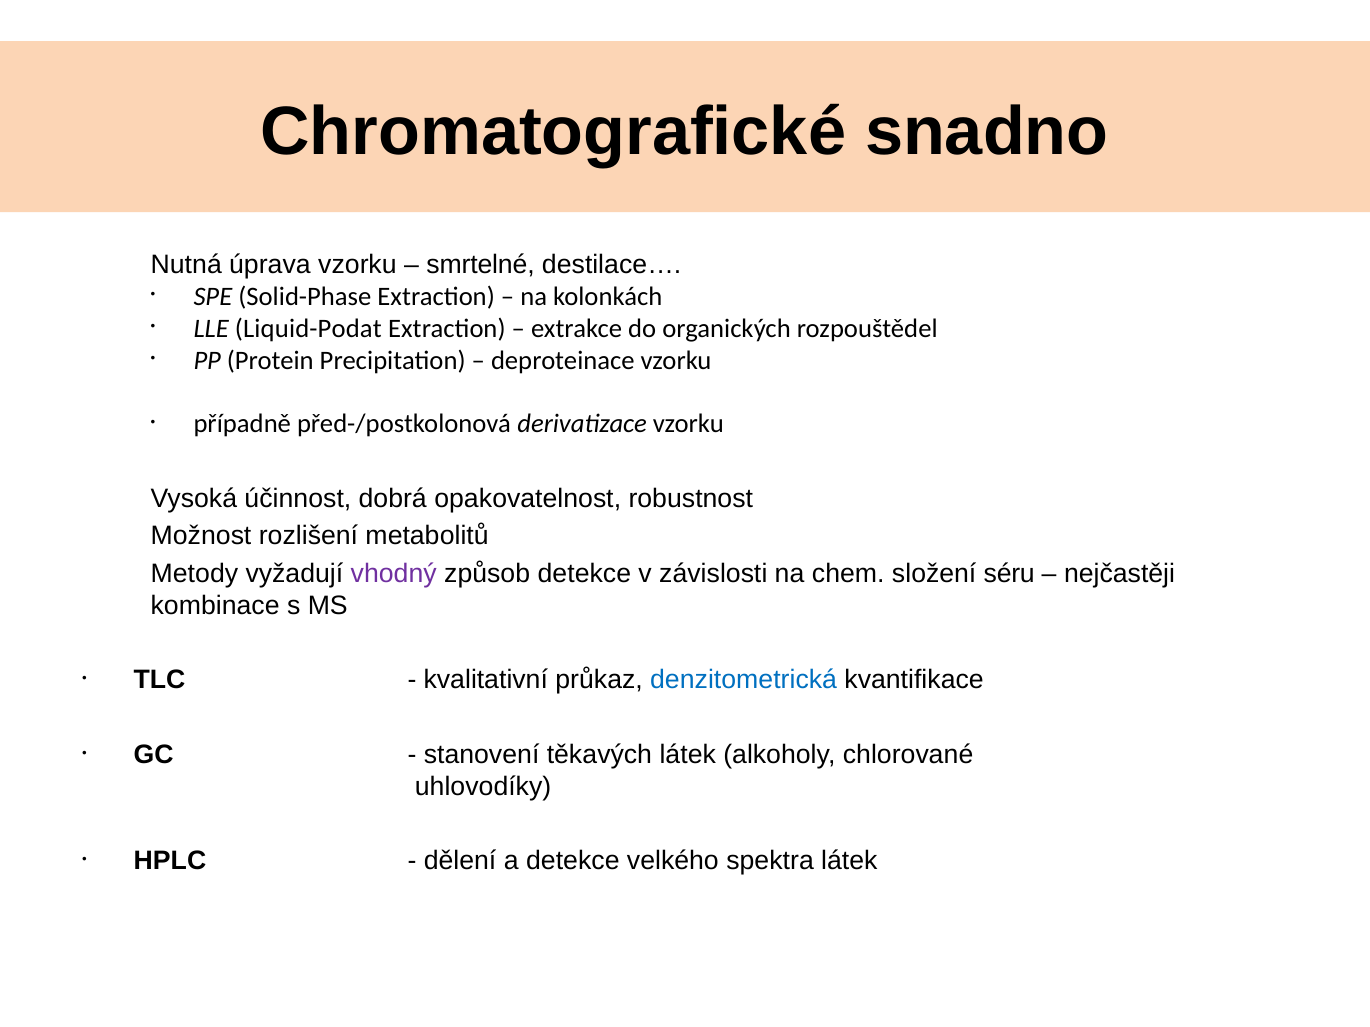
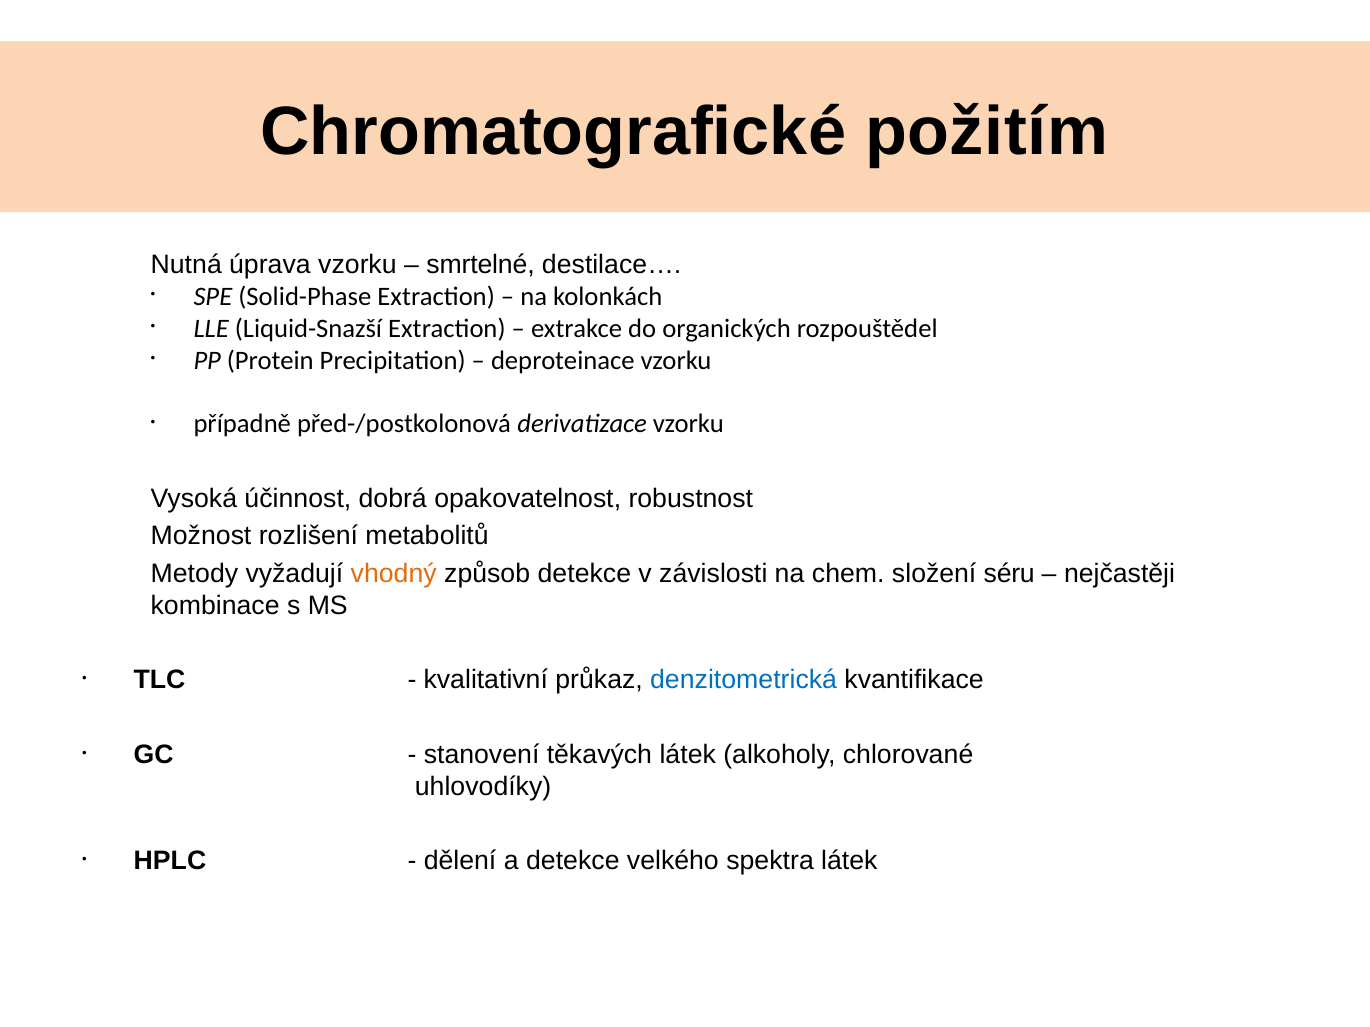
snadno: snadno -> požitím
Liquid-Podat: Liquid-Podat -> Liquid-Snazší
vhodný colour: purple -> orange
